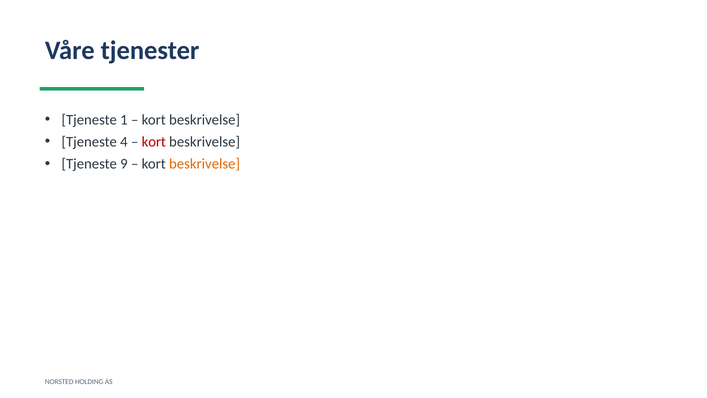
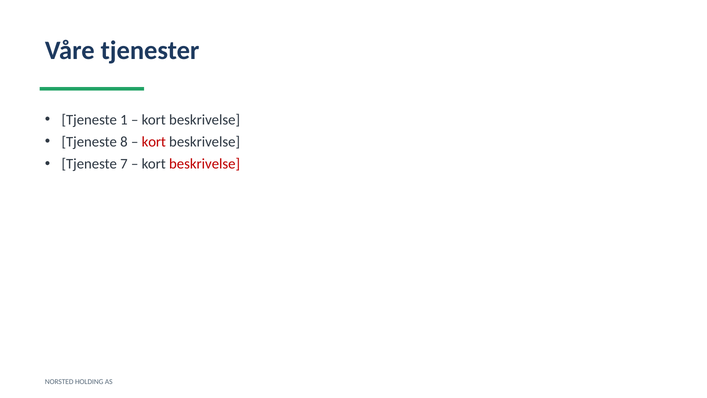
4: 4 -> 8
9: 9 -> 7
beskrivelse at (205, 164) colour: orange -> red
